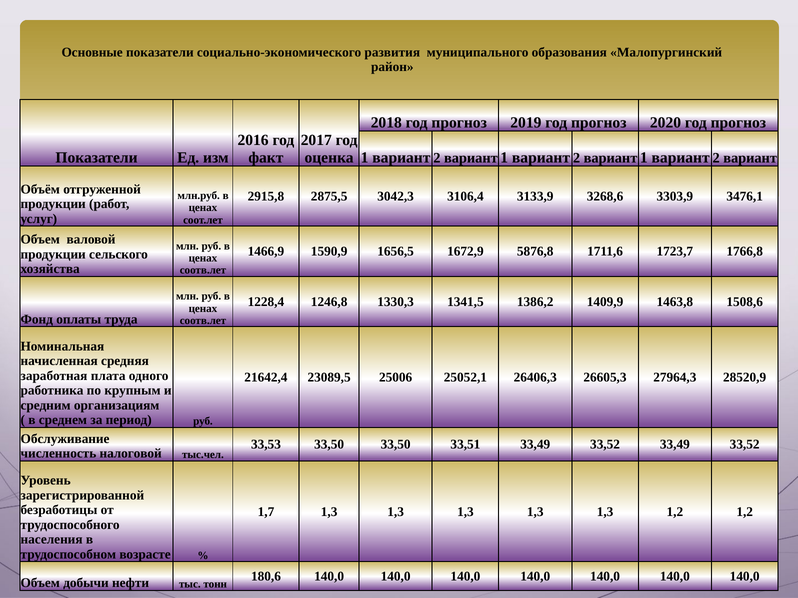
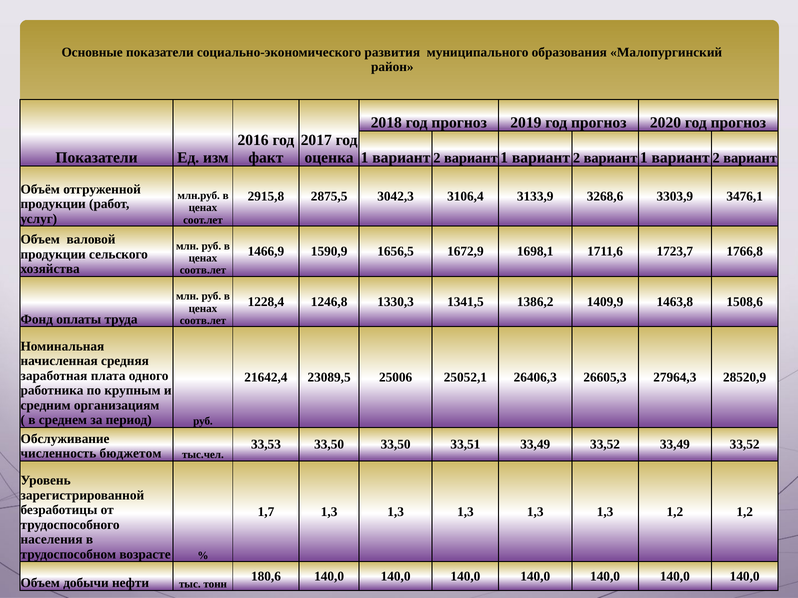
5876,8: 5876,8 -> 1698,1
налоговой: налоговой -> бюджетом
